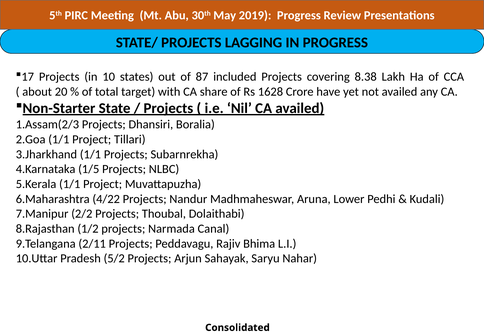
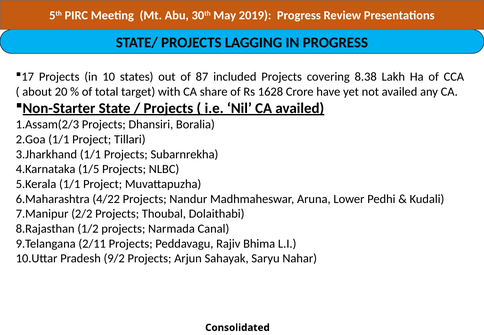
5/2: 5/2 -> 9/2
